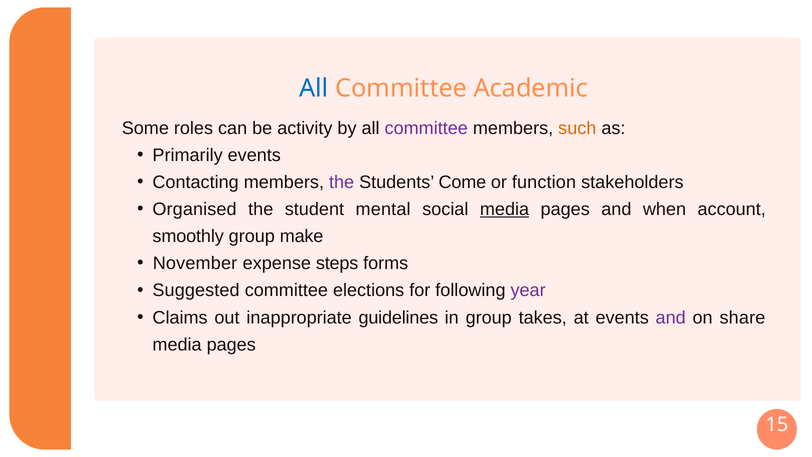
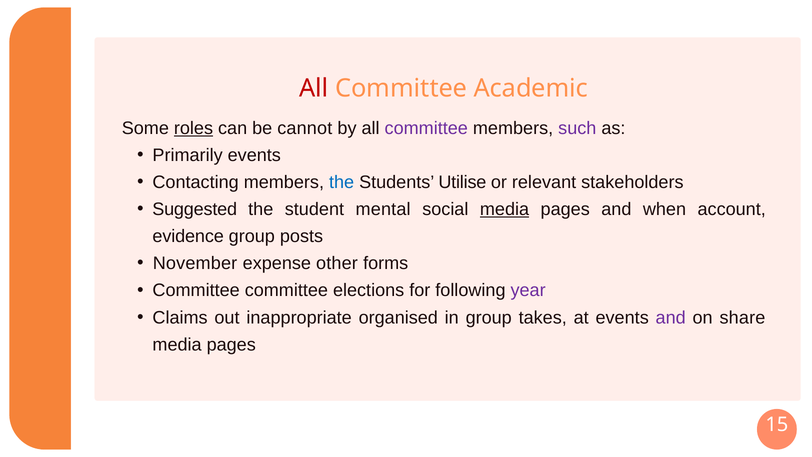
All at (314, 88) colour: blue -> red
roles underline: none -> present
activity: activity -> cannot
such colour: orange -> purple
the at (342, 182) colour: purple -> blue
Come: Come -> Utilise
function: function -> relevant
Organised: Organised -> Suggested
smoothly: smoothly -> evidence
make: make -> posts
steps: steps -> other
Suggested at (196, 290): Suggested -> Committee
guidelines: guidelines -> organised
